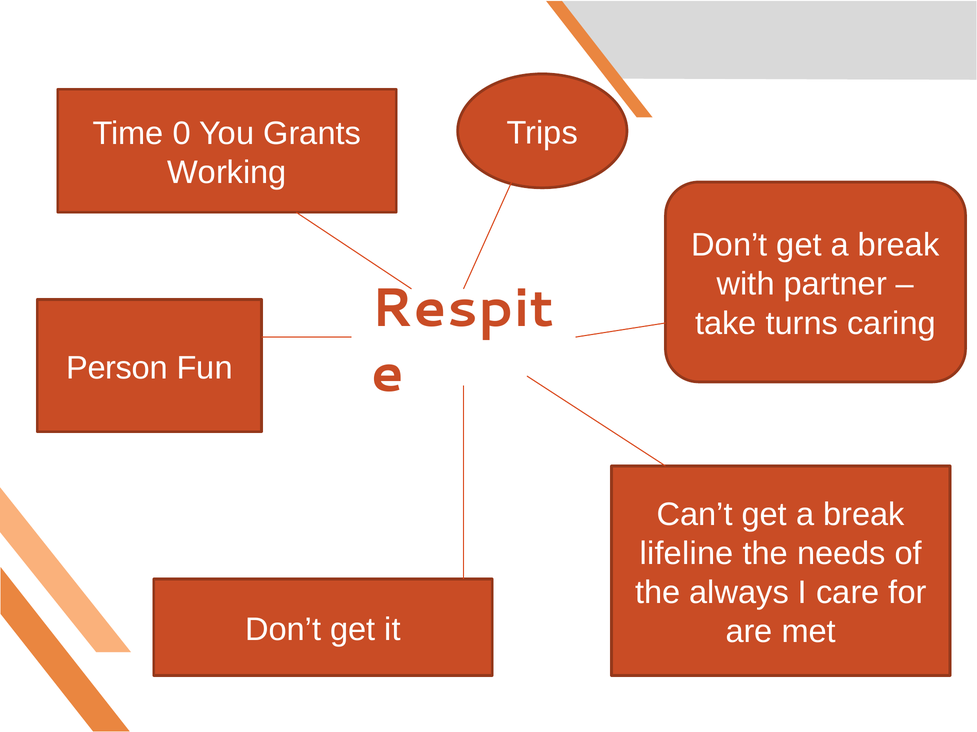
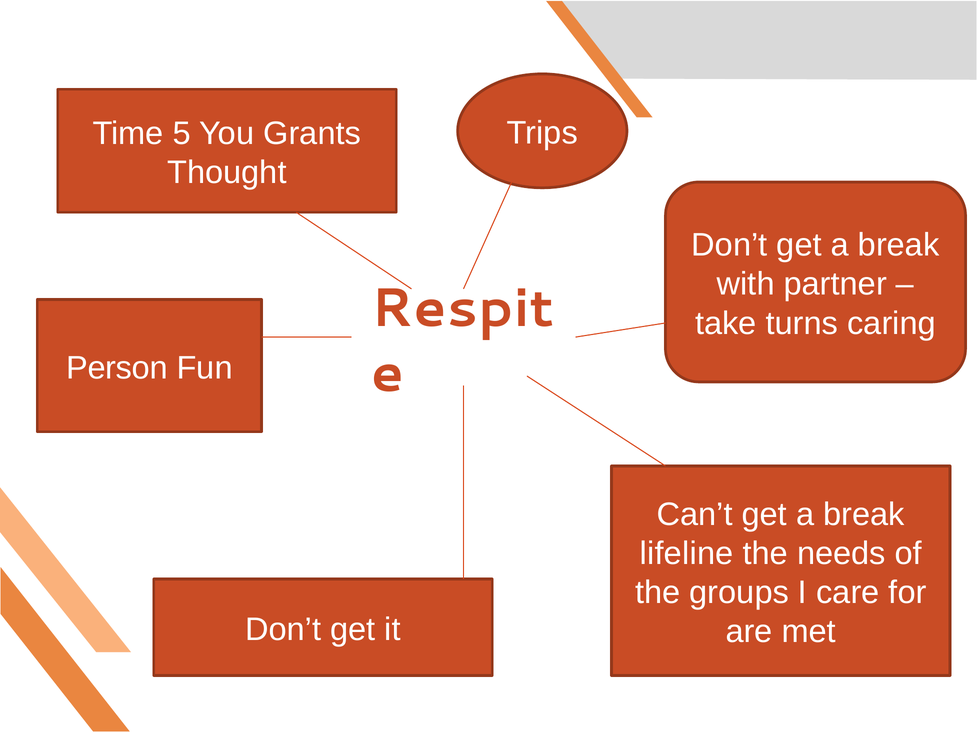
0: 0 -> 5
Working: Working -> Thought
always: always -> groups
